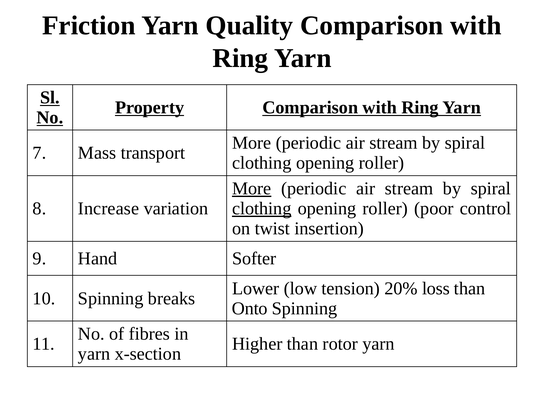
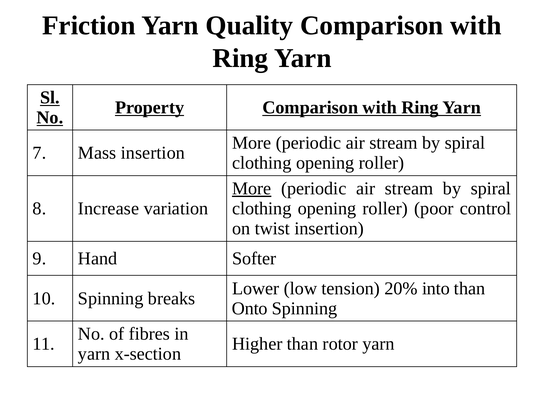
Mass transport: transport -> insertion
clothing at (262, 209) underline: present -> none
loss: loss -> into
